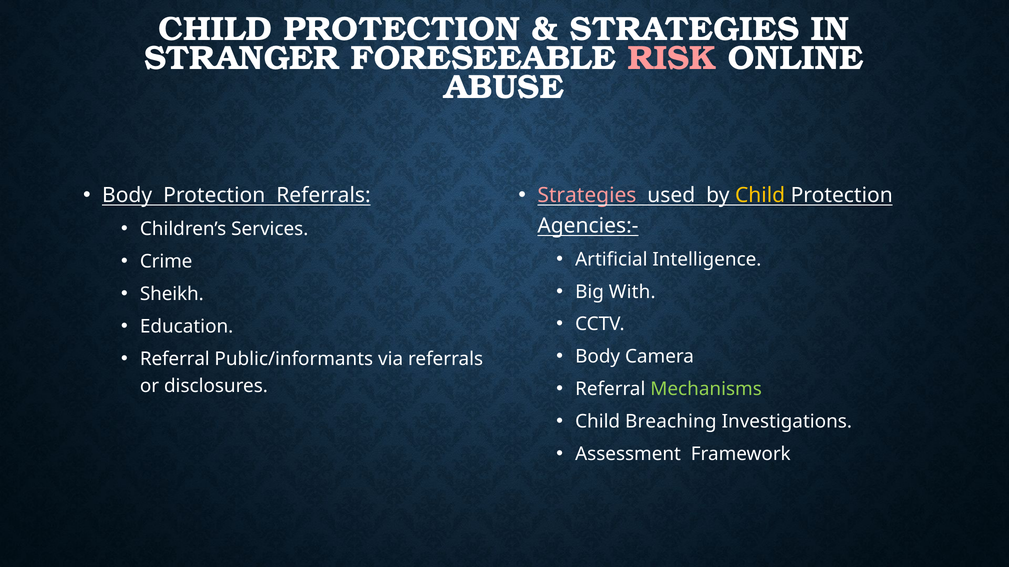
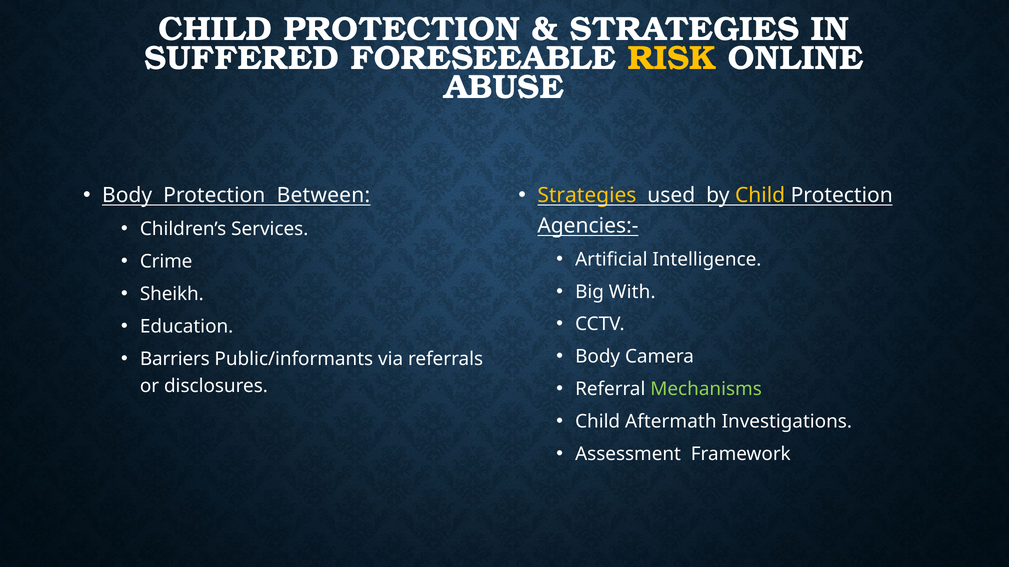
STRANGER: STRANGER -> SUFFERED
RISK colour: pink -> yellow
Protection Referrals: Referrals -> Between
Strategies at (587, 196) colour: pink -> yellow
Referral at (175, 359): Referral -> Barriers
Breaching: Breaching -> Aftermath
